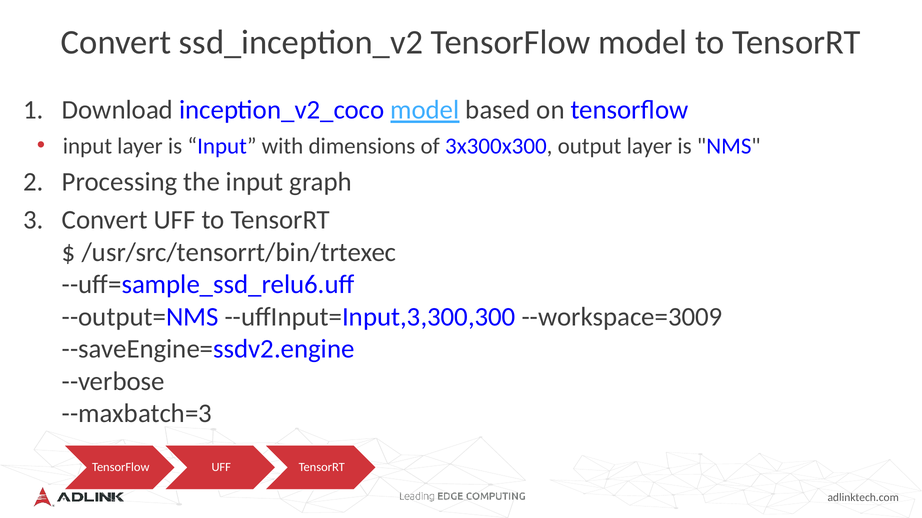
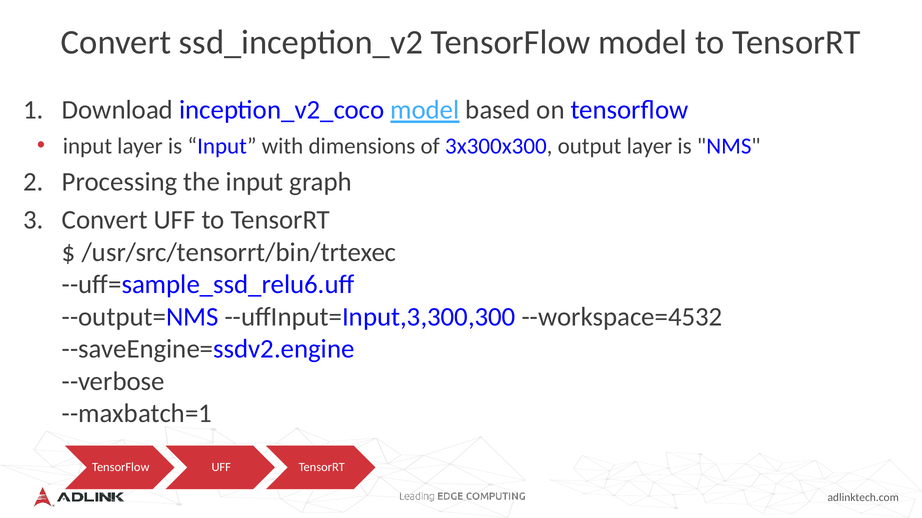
--workspace=3009: --workspace=3009 -> --workspace=4532
--maxbatch=3: --maxbatch=3 -> --maxbatch=1
